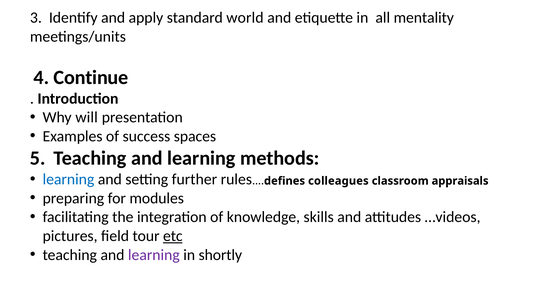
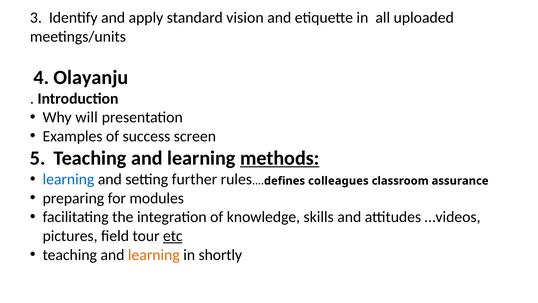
world: world -> vision
mentality: mentality -> uploaded
Continue: Continue -> Olayanju
spaces: spaces -> screen
methods underline: none -> present
appraisals: appraisals -> assurance
learning at (154, 255) colour: purple -> orange
